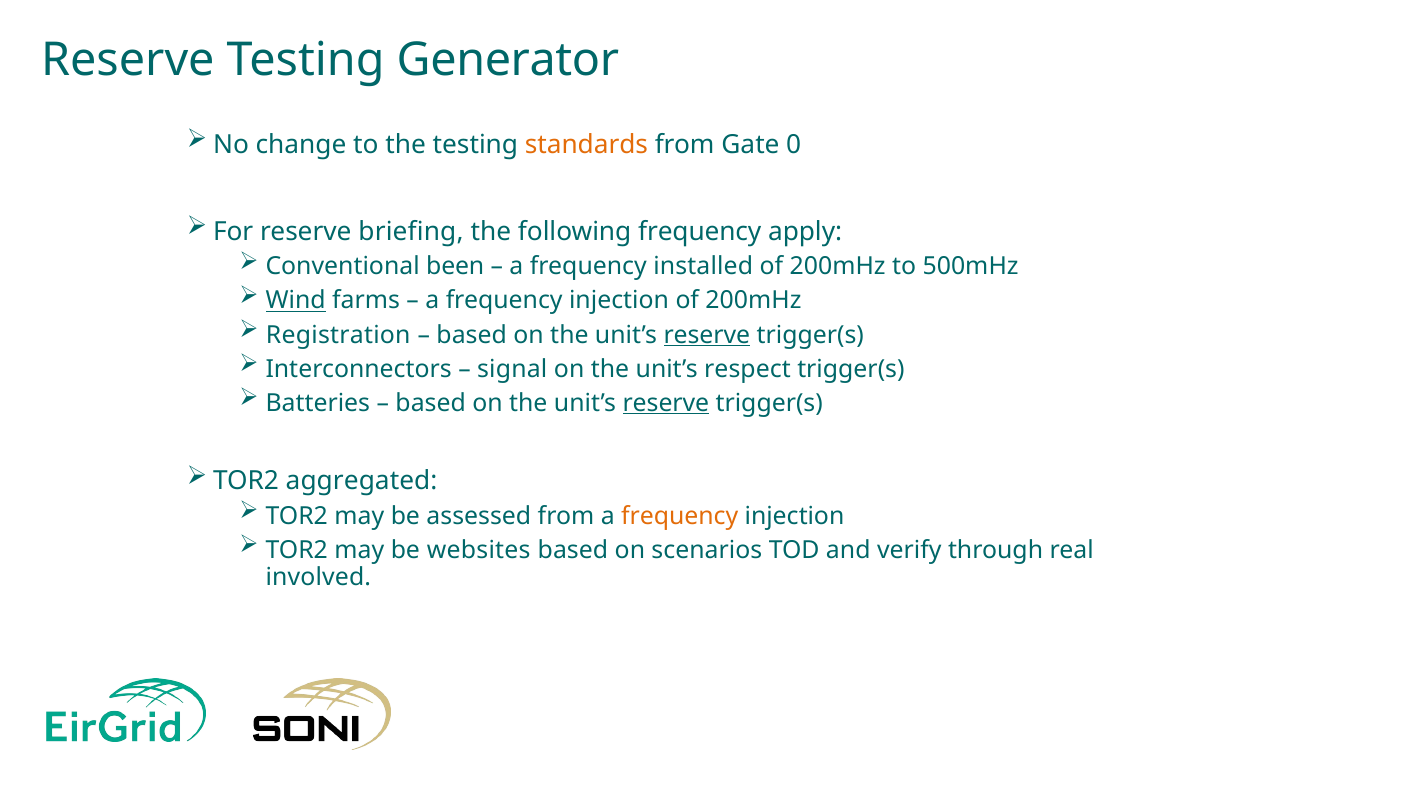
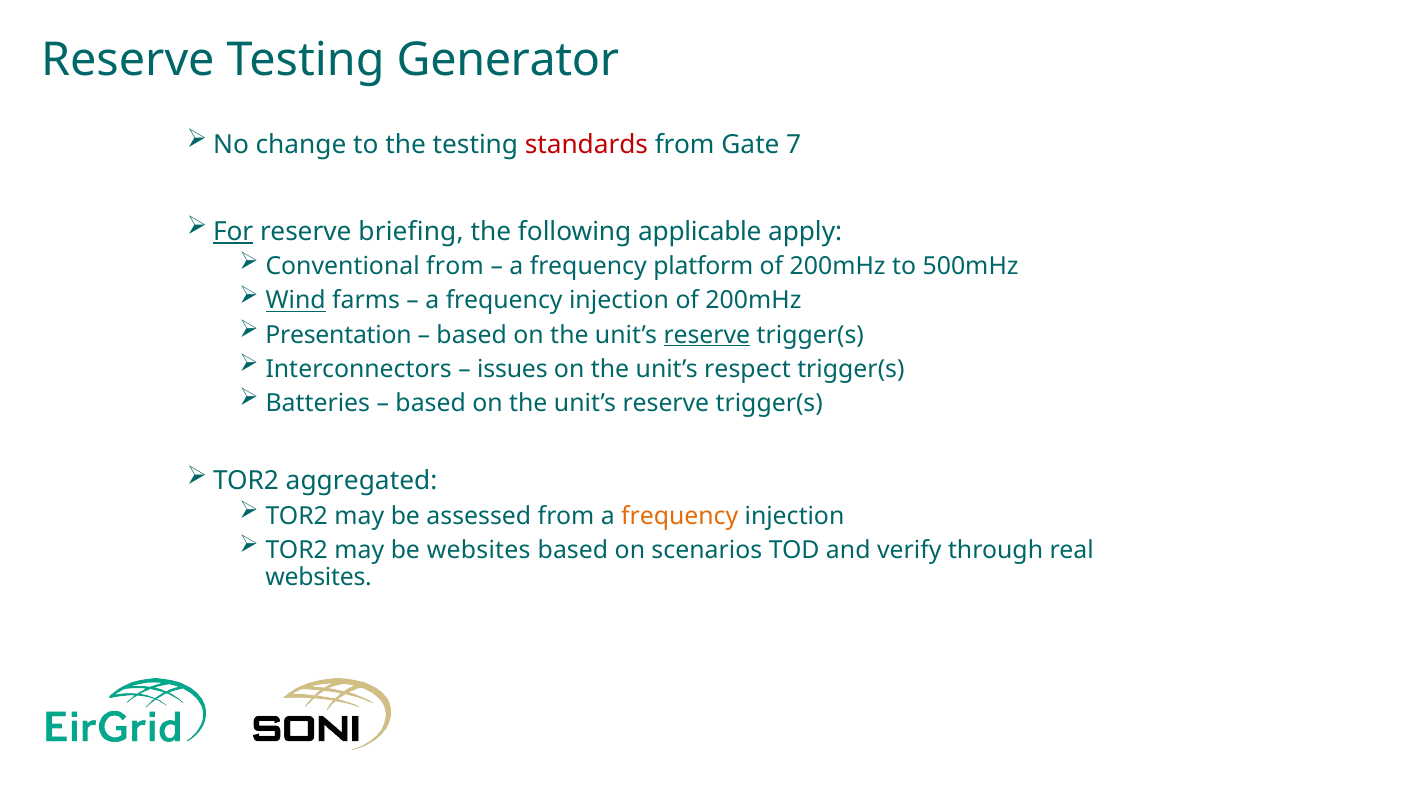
standards colour: orange -> red
0: 0 -> 7
For underline: none -> present
following frequency: frequency -> applicable
Conventional been: been -> from
installed: installed -> platform
Registration: Registration -> Presentation
signal: signal -> issues
reserve at (666, 403) underline: present -> none
involved at (318, 578): involved -> websites
